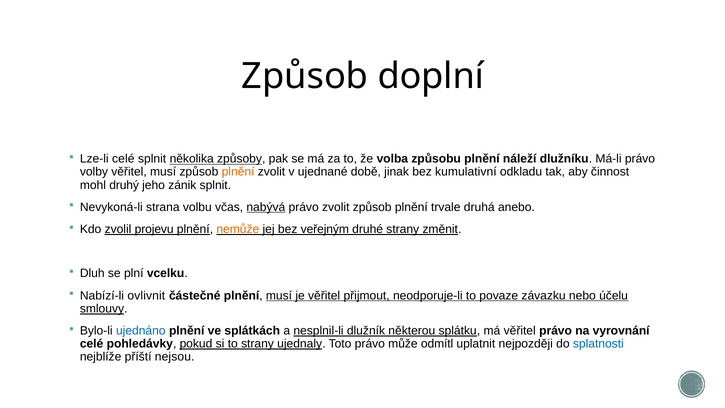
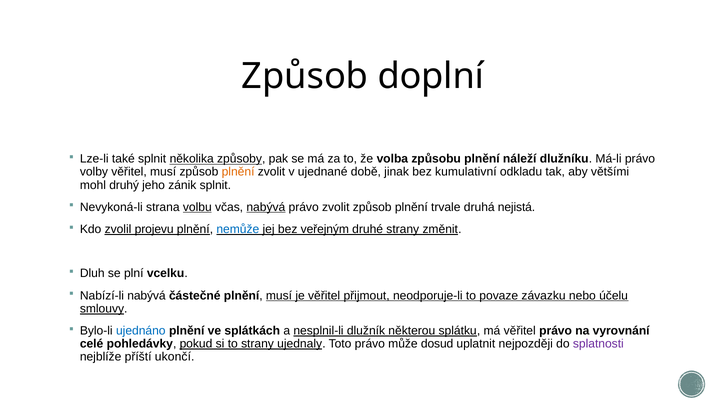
Lze-li celé: celé -> také
činnost: činnost -> většími
volbu underline: none -> present
anebo: anebo -> nejistá
nemůže colour: orange -> blue
Nabízí-li ovlivnit: ovlivnit -> nabývá
odmítl: odmítl -> dosud
splatnosti colour: blue -> purple
nejsou: nejsou -> ukončí
